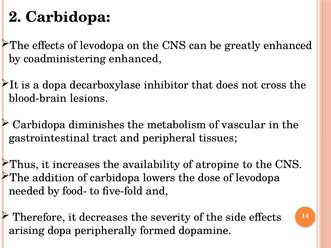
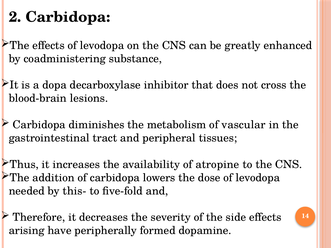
coadministering enhanced: enhanced -> substance
food-: food- -> this-
arising dopa: dopa -> have
